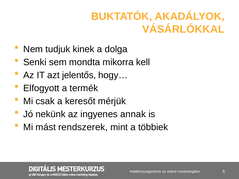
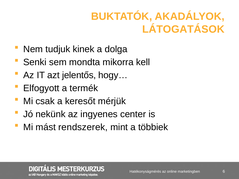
VÁSÁRLÓKKAL: VÁSÁRLÓKKAL -> LÁTOGATÁSOK
annak: annak -> center
